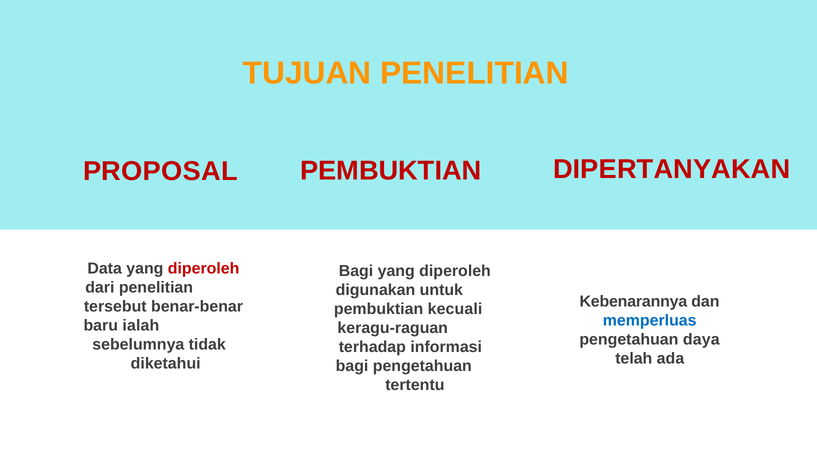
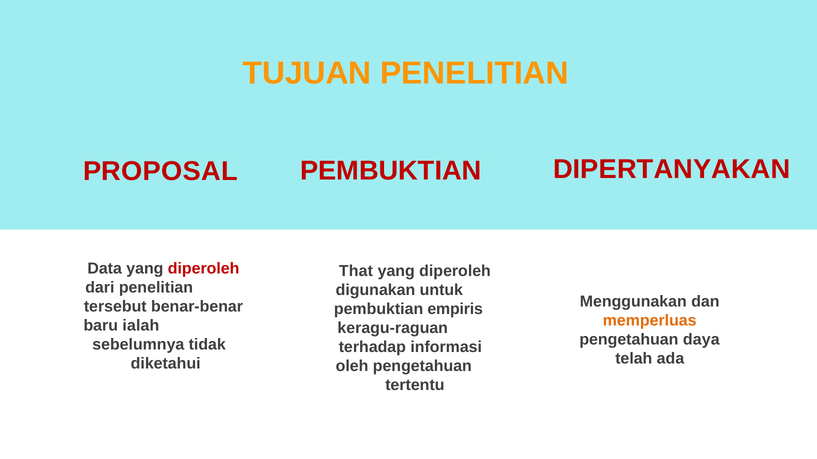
Bagi at (356, 271): Bagi -> That
Kebenarannya: Kebenarannya -> Menggunakan
kecuali: kecuali -> empiris
memperluas colour: blue -> orange
bagi at (352, 366): bagi -> oleh
